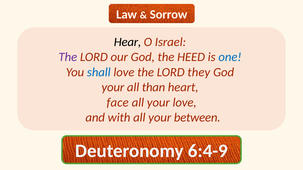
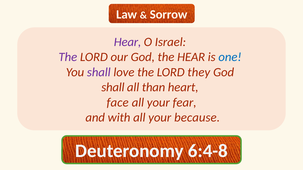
Hear at (128, 42) colour: black -> purple
the HEED: HEED -> HEAR
shall at (99, 72) colour: blue -> purple
your at (113, 87): your -> shall
your love: love -> fear
between: between -> because
6:4-9: 6:4-9 -> 6:4-8
